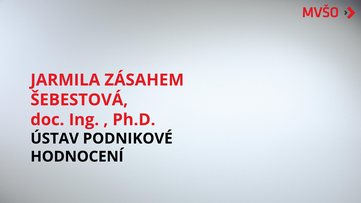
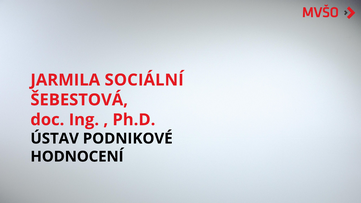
ZÁSAHEM: ZÁSAHEM -> SOCIÁLNÍ
